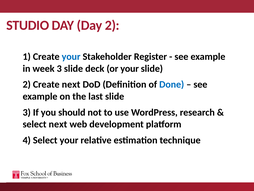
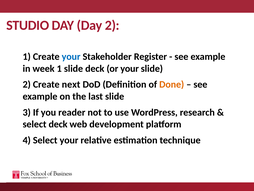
week 3: 3 -> 1
Done colour: blue -> orange
should: should -> reader
select next: next -> deck
